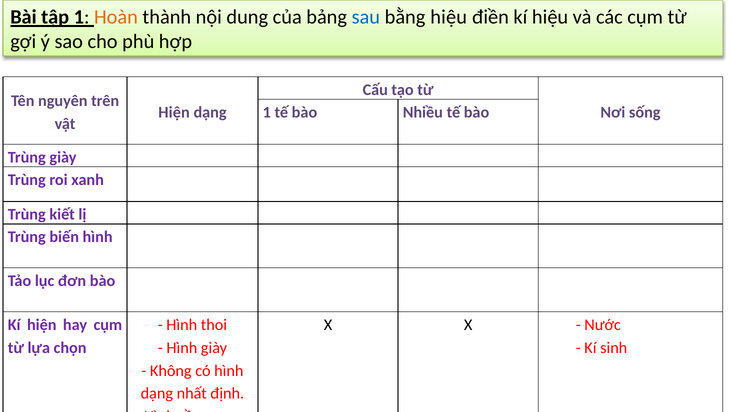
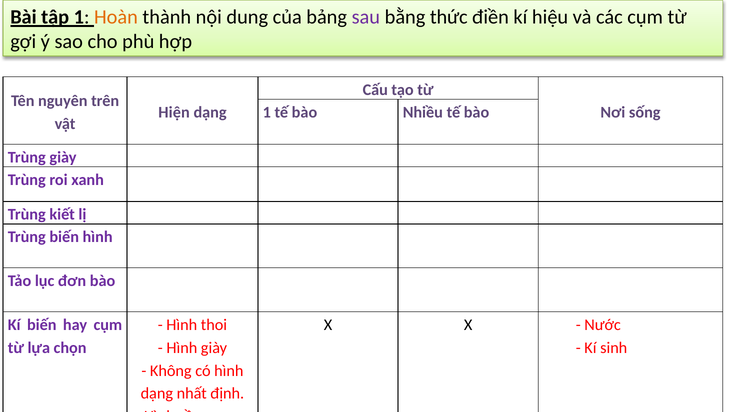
sau colour: blue -> purple
bằng hiệu: hiệu -> thức
Kí hiện: hiện -> biến
